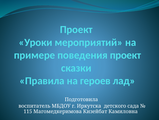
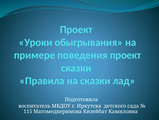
мероприятий: мероприятий -> обыгрывания
на героев: героев -> сказки
